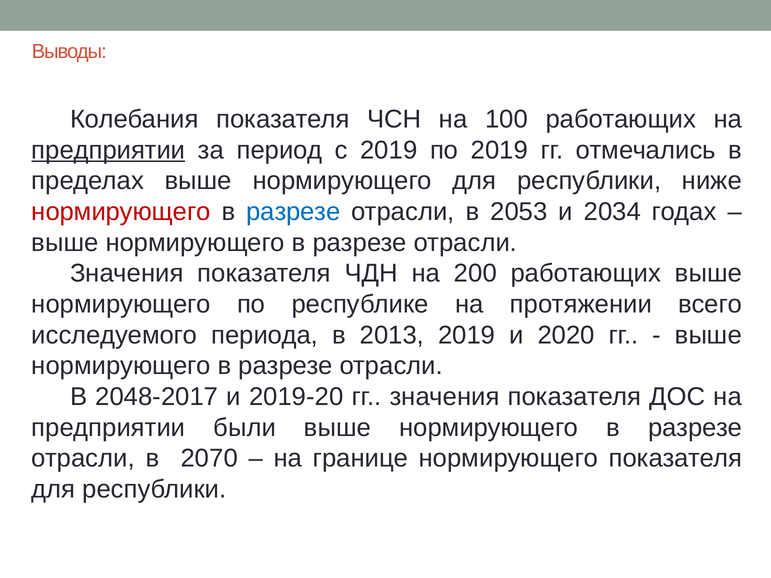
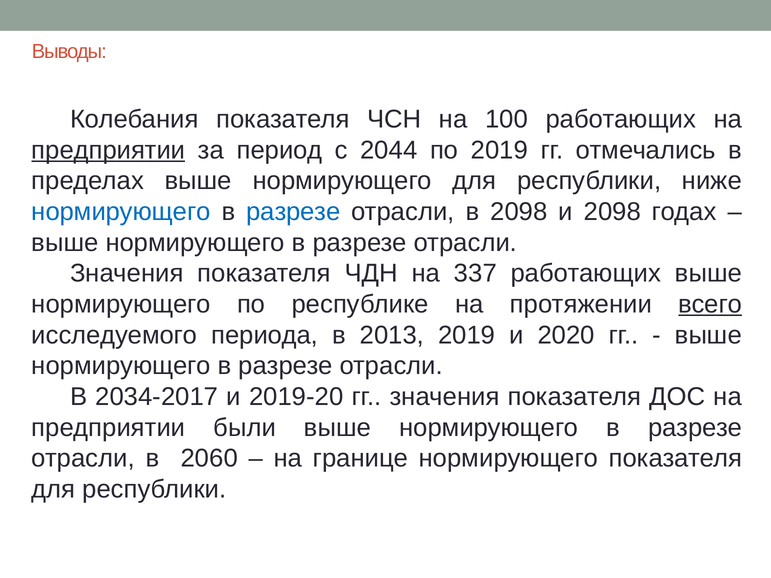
с 2019: 2019 -> 2044
нормирующего at (121, 212) colour: red -> blue
в 2053: 2053 -> 2098
и 2034: 2034 -> 2098
200: 200 -> 337
всего underline: none -> present
2048-2017: 2048-2017 -> 2034-2017
2070: 2070 -> 2060
